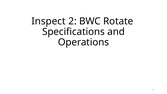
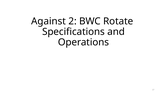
Inspect: Inspect -> Against
